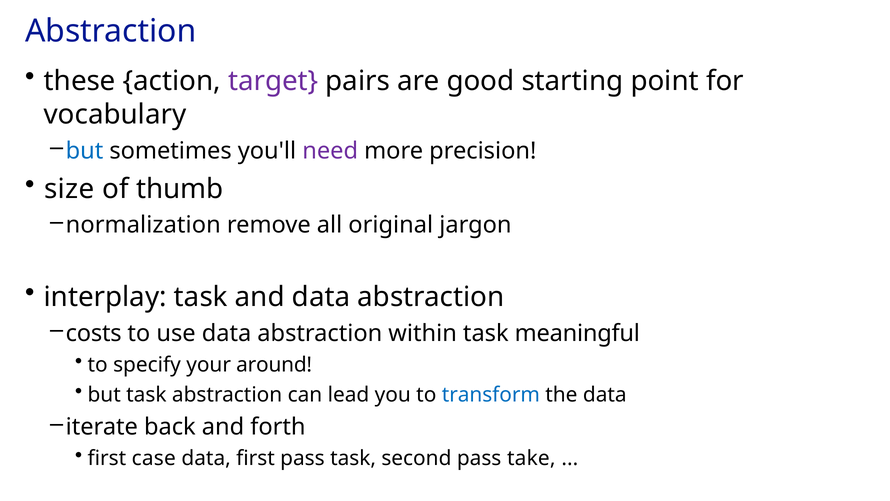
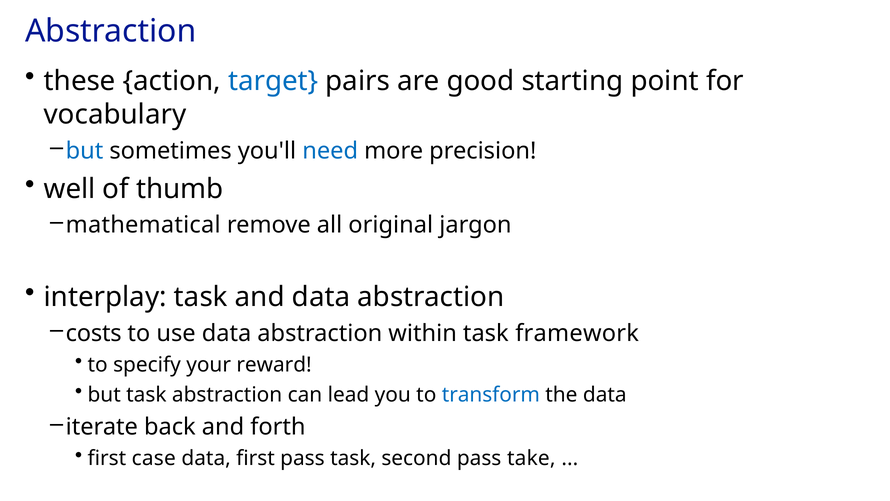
target colour: purple -> blue
need colour: purple -> blue
size: size -> well
normalization: normalization -> mathematical
meaningful: meaningful -> framework
around: around -> reward
